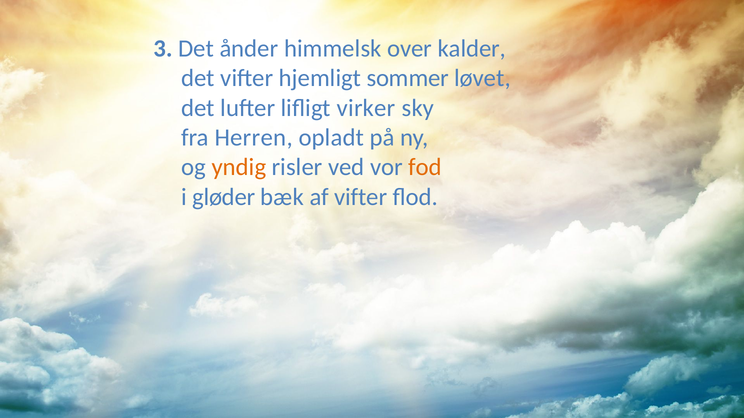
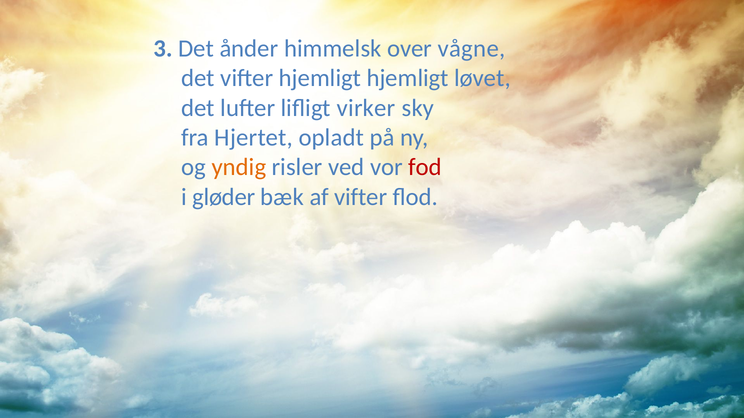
kalder: kalder -> vågne
hjemligt sommer: sommer -> hjemligt
Herren: Herren -> Hjertet
fod colour: orange -> red
